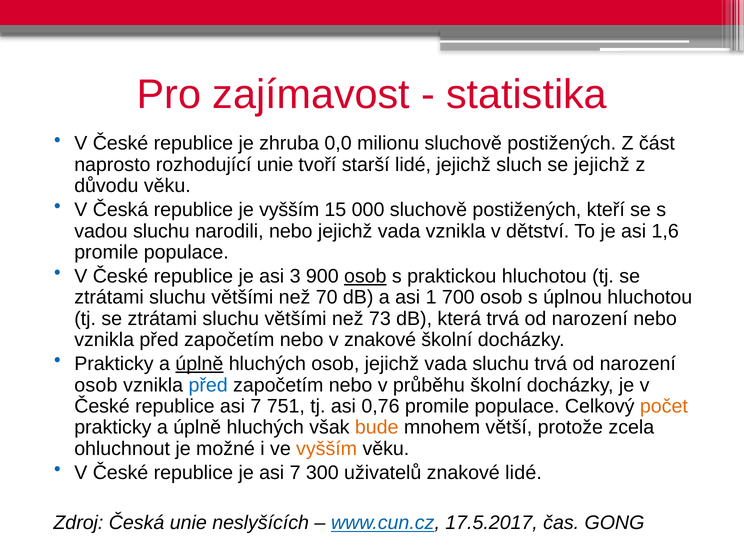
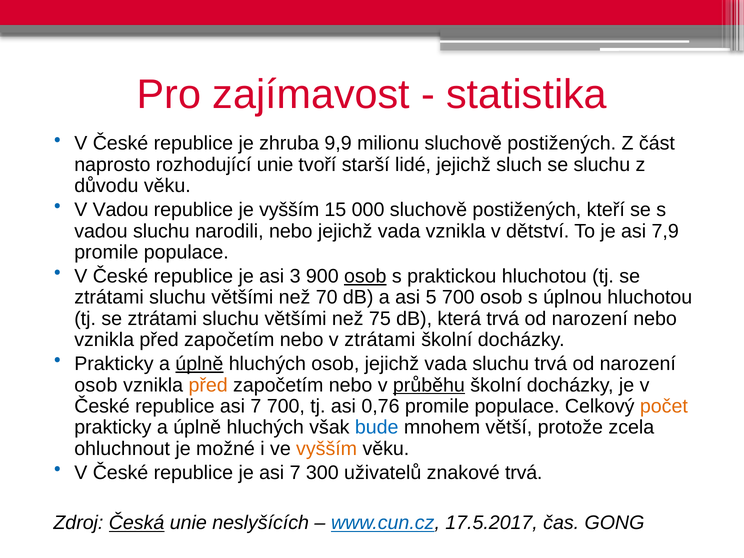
0,0: 0,0 -> 9,9
se jejichž: jejichž -> sluchu
V Česká: Česká -> Vadou
1,6: 1,6 -> 7,9
1: 1 -> 5
73: 73 -> 75
v znakové: znakové -> ztrátami
před at (208, 385) colour: blue -> orange
průběhu underline: none -> present
7 751: 751 -> 700
bude colour: orange -> blue
znakové lidé: lidé -> trvá
Česká at (137, 523) underline: none -> present
